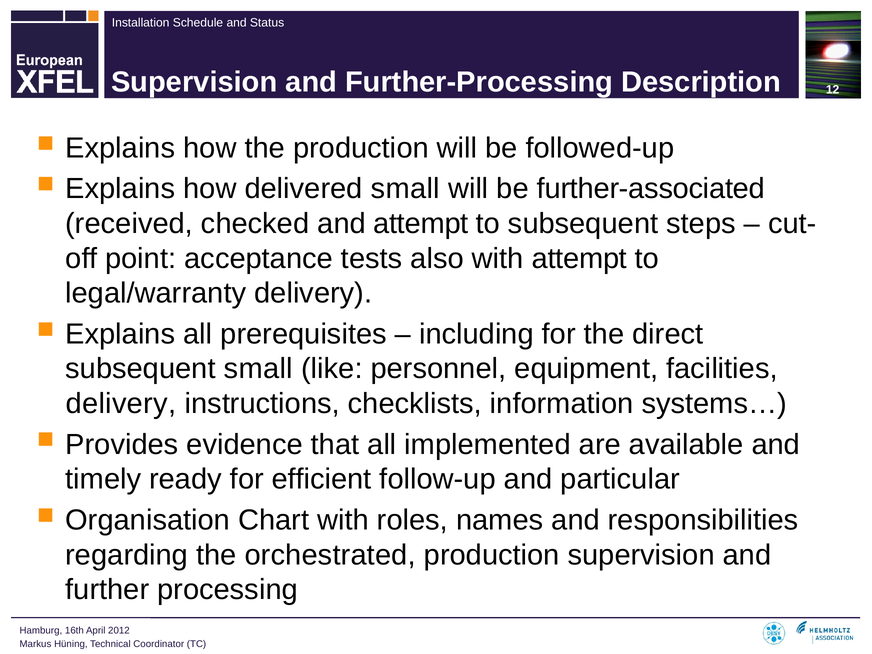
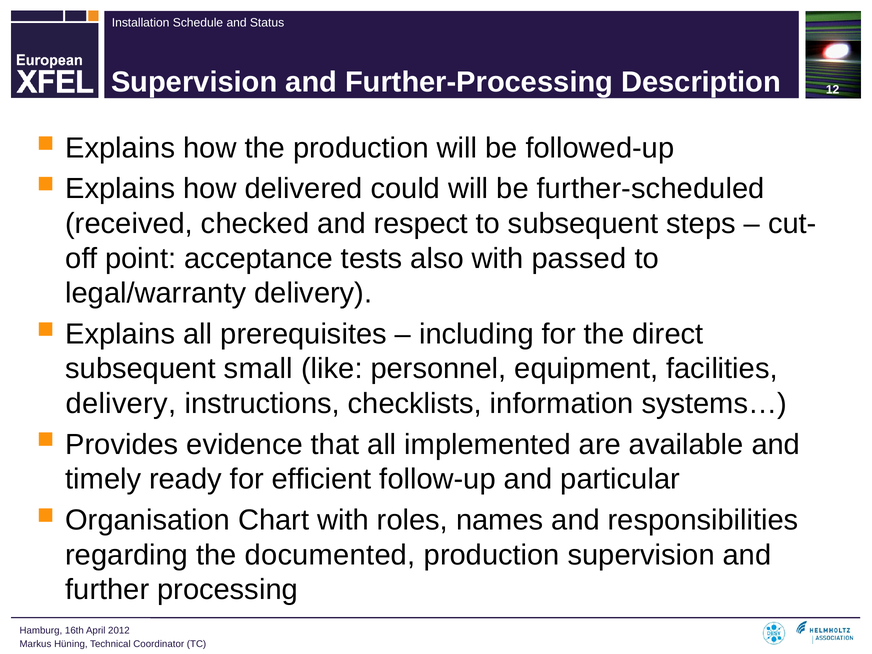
delivered small: small -> could
further-associated: further-associated -> further-scheduled
and attempt: attempt -> respect
with attempt: attempt -> passed
orchestrated: orchestrated -> documented
